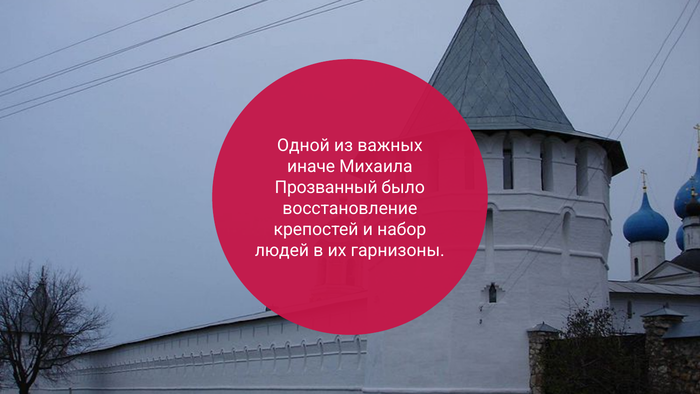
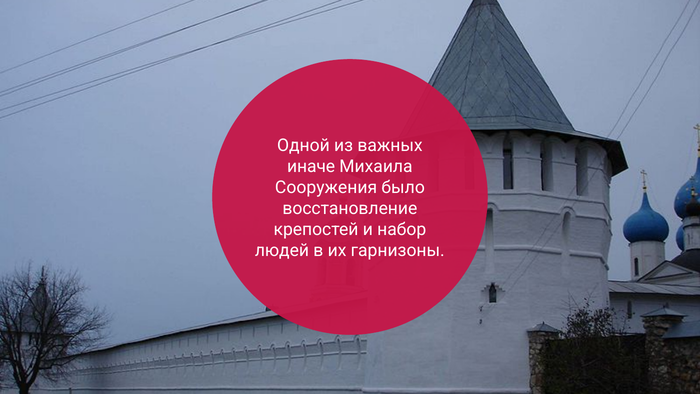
Прозванный: Прозванный -> Сооружения
